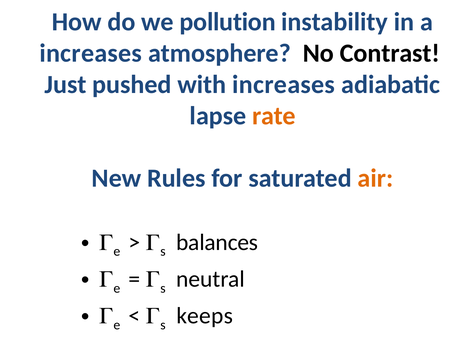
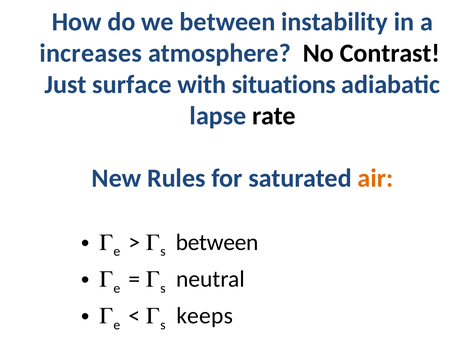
we pollution: pollution -> between
pushed: pushed -> surface
with increases: increases -> situations
rate colour: orange -> black
balances at (217, 243): balances -> between
